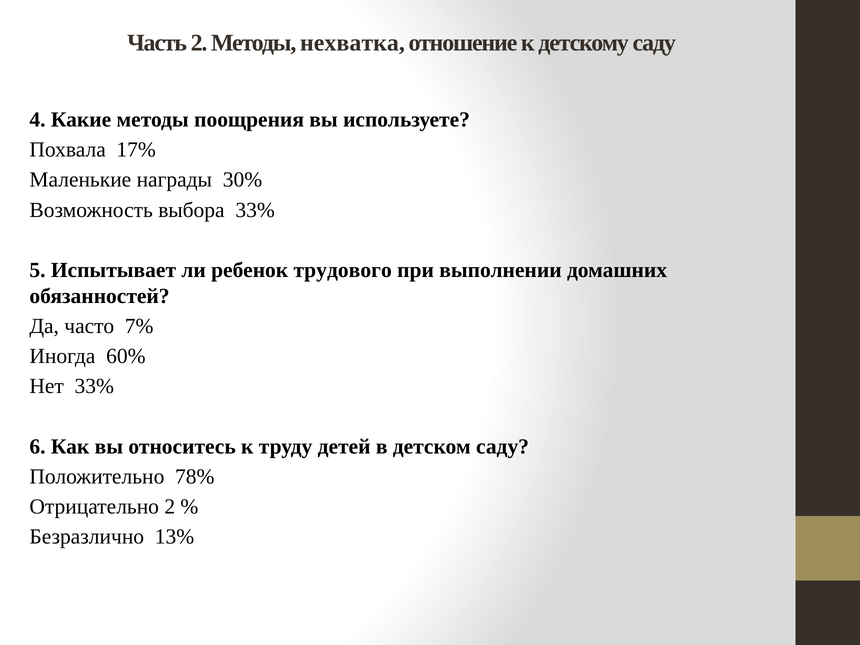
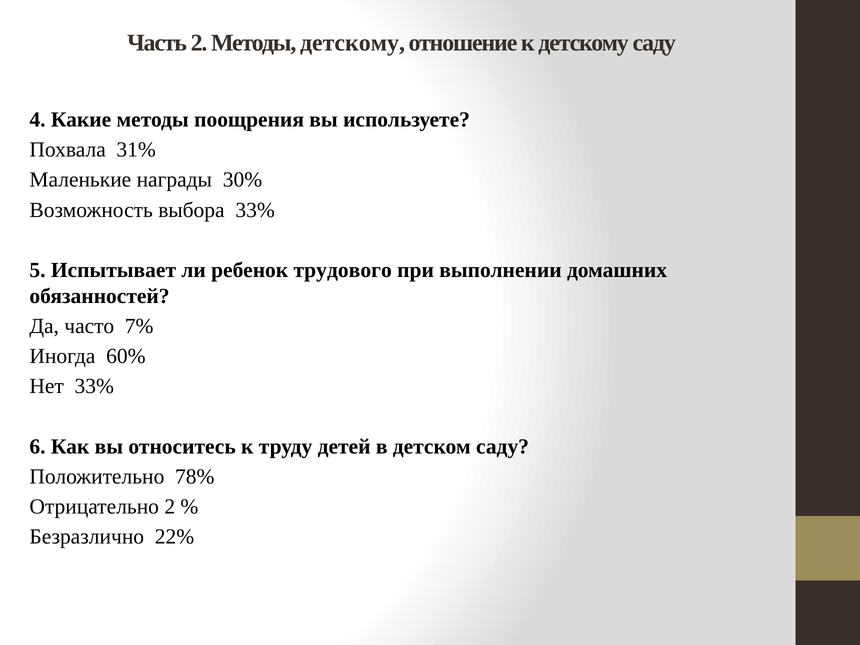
Методы нехватка: нехватка -> детскому
17%: 17% -> 31%
13%: 13% -> 22%
